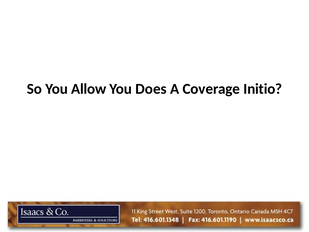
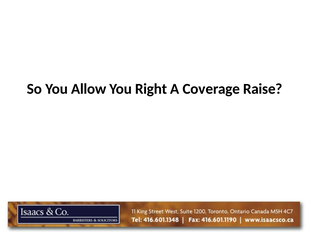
Does: Does -> Right
Initio: Initio -> Raise
